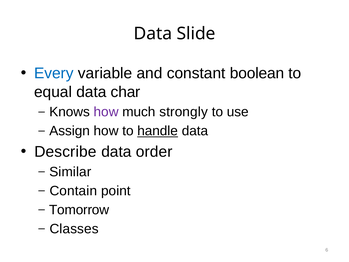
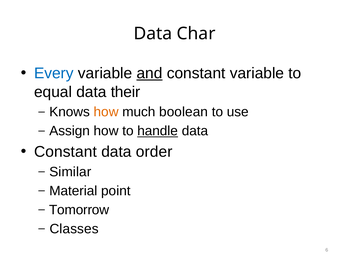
Slide: Slide -> Char
and underline: none -> present
constant boolean: boolean -> variable
char: char -> their
how at (106, 112) colour: purple -> orange
strongly: strongly -> boolean
Describe at (65, 152): Describe -> Constant
Contain: Contain -> Material
